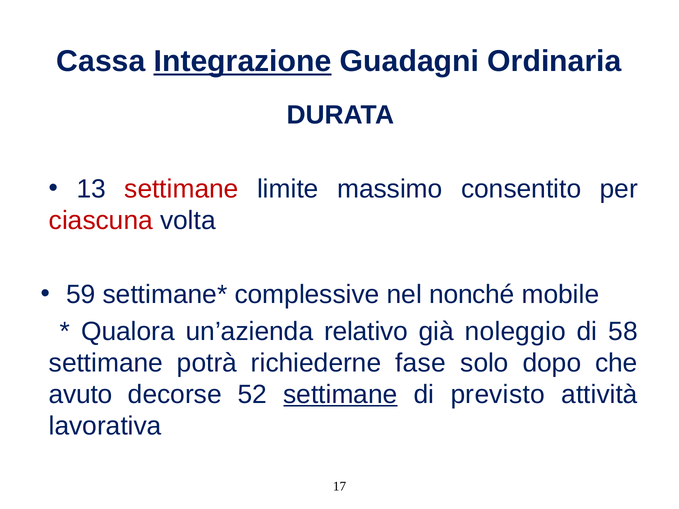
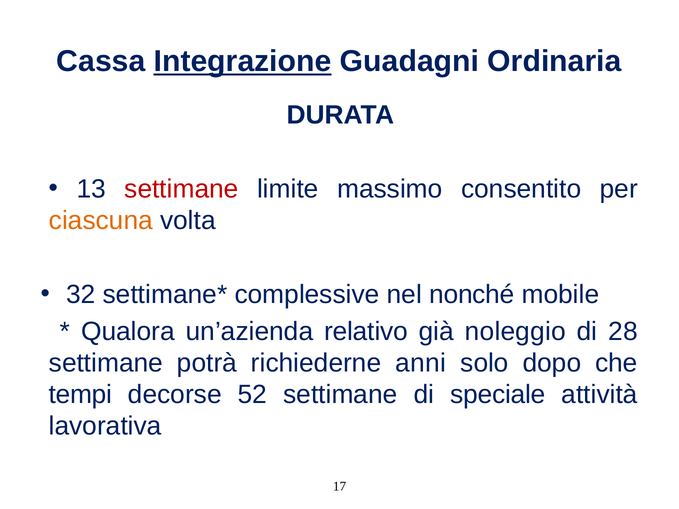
ciascuna colour: red -> orange
59: 59 -> 32
58: 58 -> 28
fase: fase -> anni
avuto: avuto -> tempi
settimane at (340, 395) underline: present -> none
previsto: previsto -> speciale
